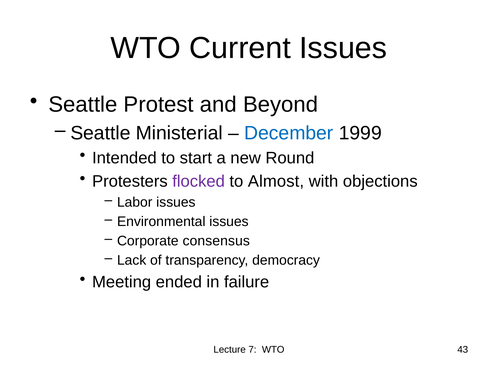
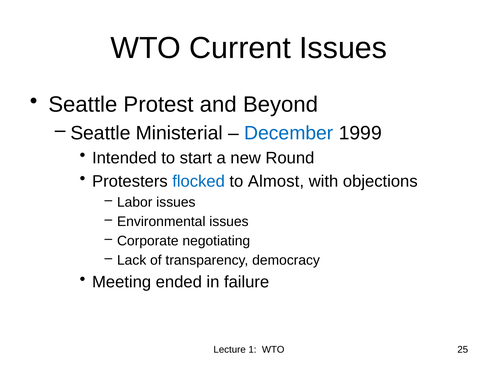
flocked colour: purple -> blue
consensus: consensus -> negotiating
7: 7 -> 1
43: 43 -> 25
